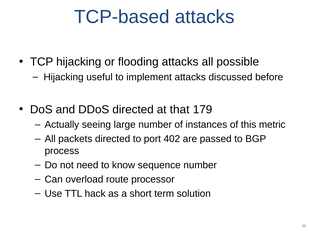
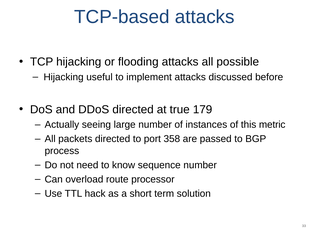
that: that -> true
402: 402 -> 358
